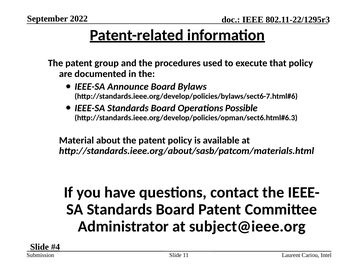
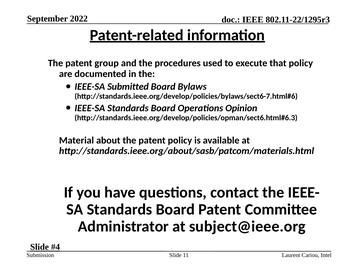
Announce: Announce -> Submitted
Possible: Possible -> Opinion
